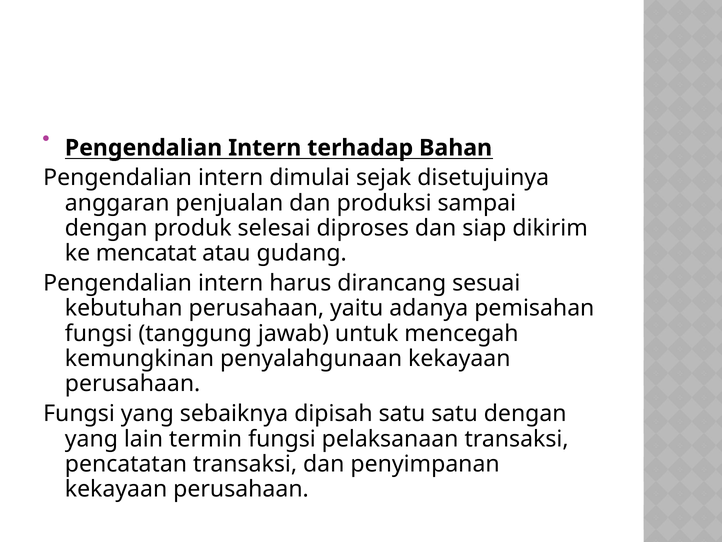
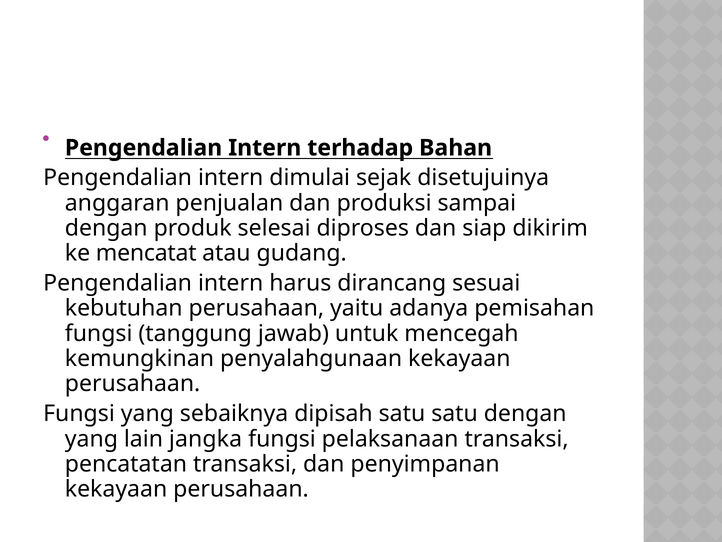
termin: termin -> jangka
